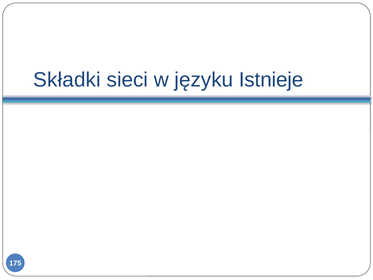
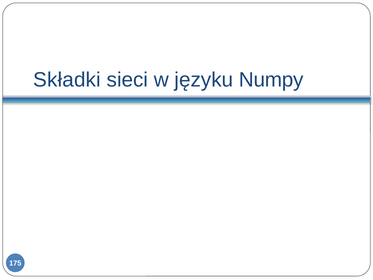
Istnieje: Istnieje -> Numpy
